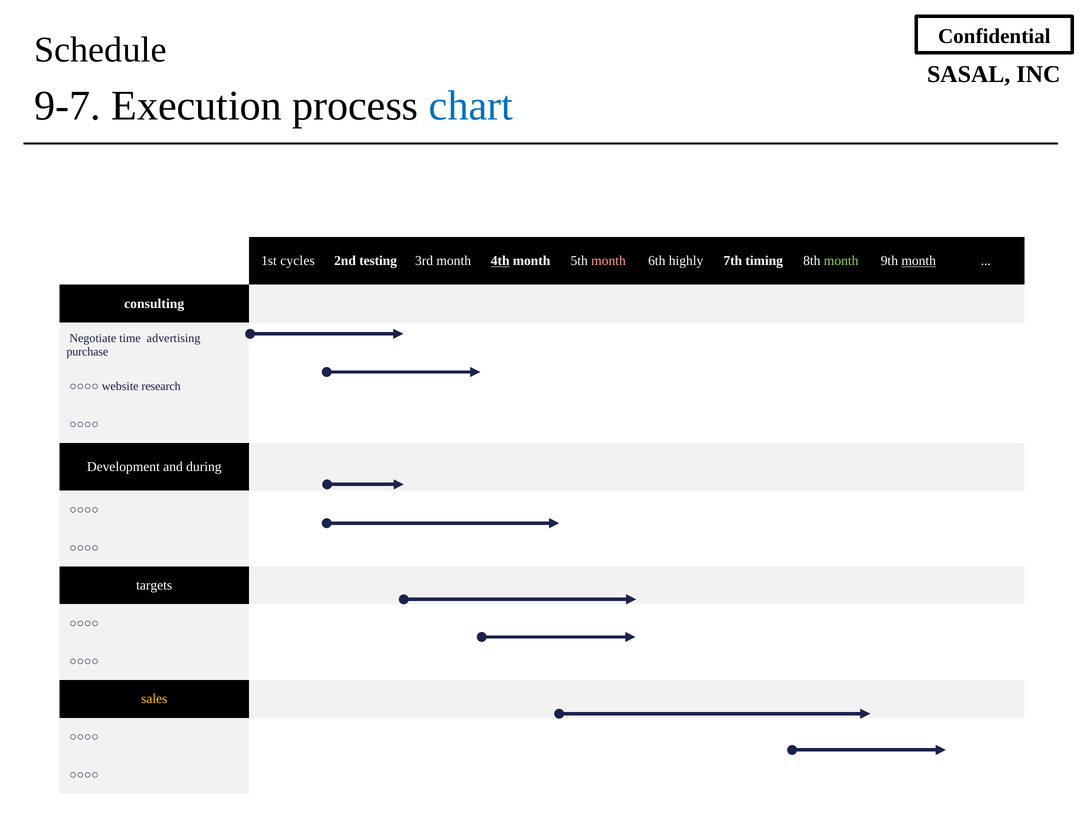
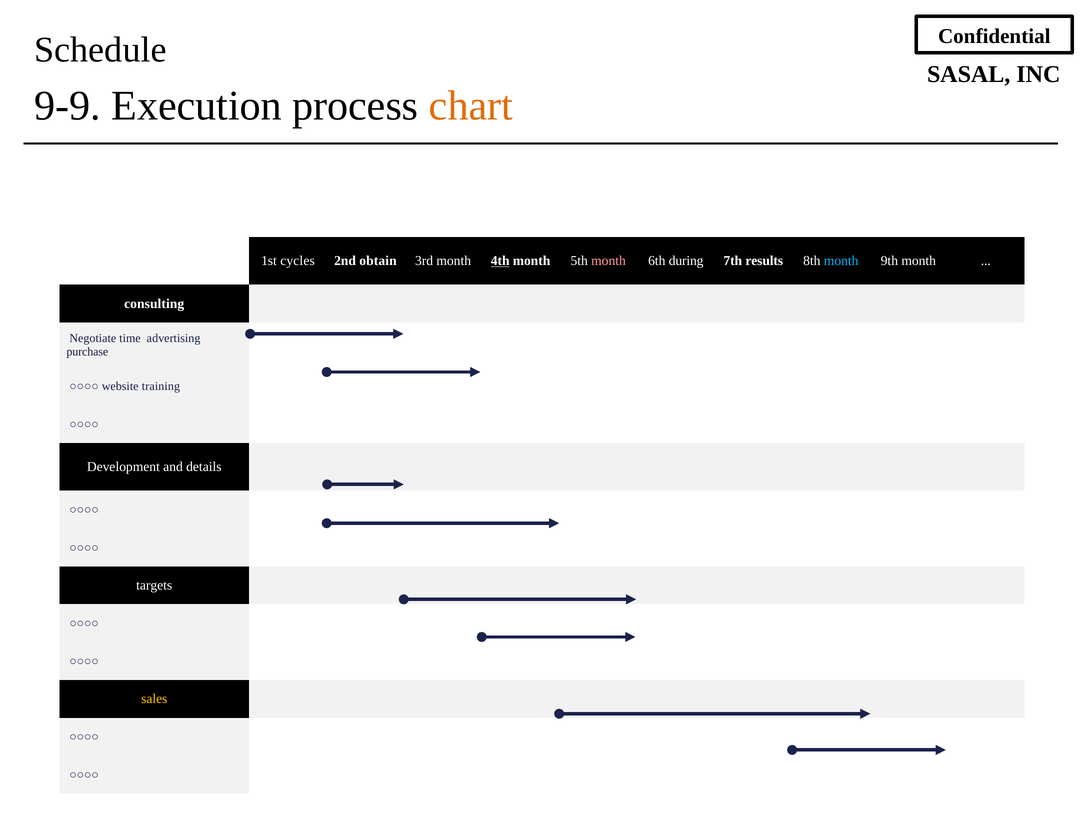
9-7: 9-7 -> 9-9
chart colour: blue -> orange
testing: testing -> obtain
highly: highly -> during
timing: timing -> results
month at (841, 261) colour: light green -> light blue
month at (919, 261) underline: present -> none
research: research -> training
during: during -> details
